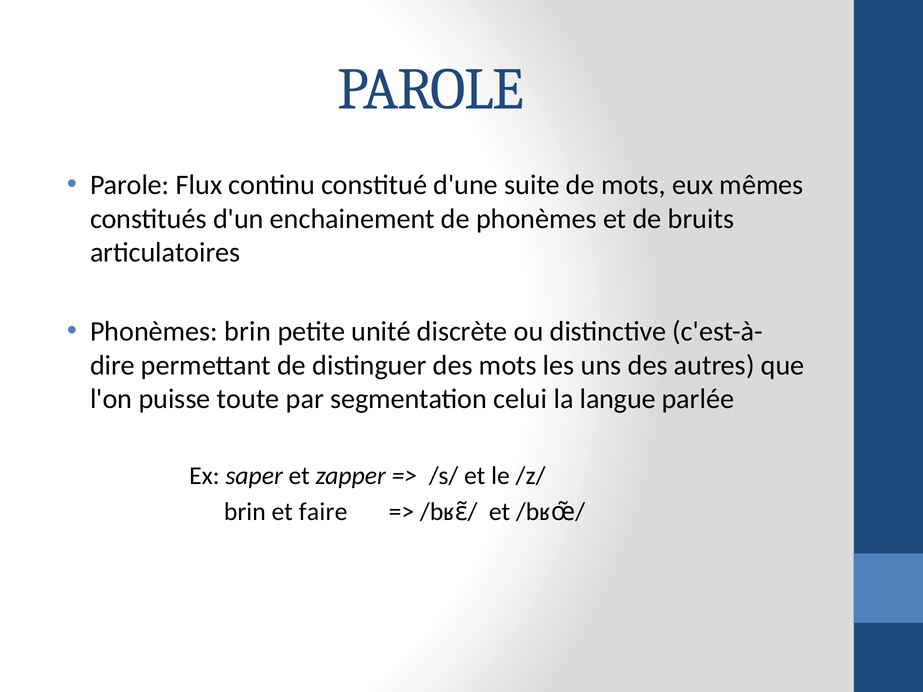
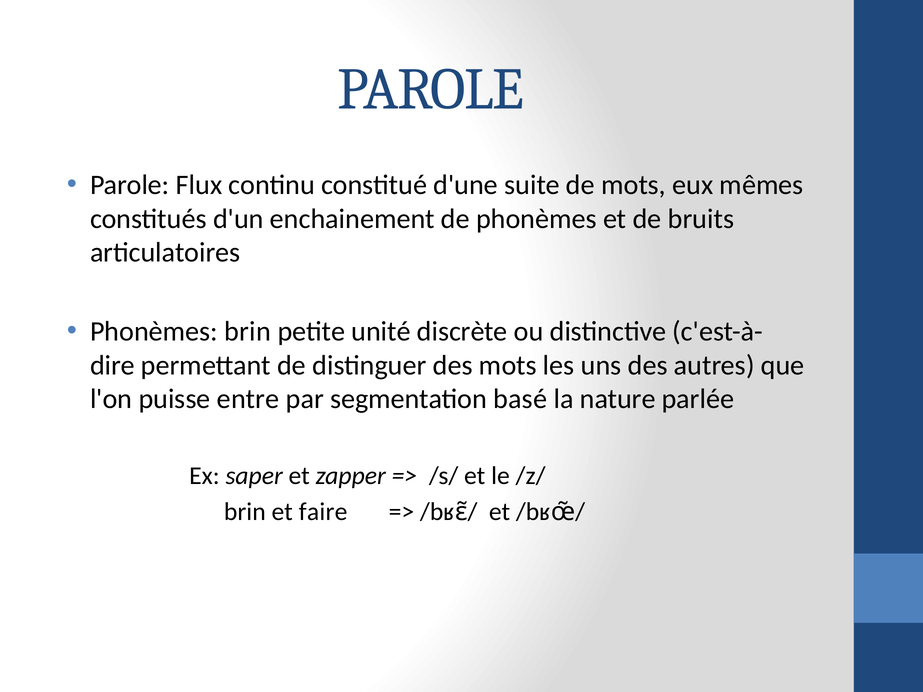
toute: toute -> entre
celui: celui -> basé
langue: langue -> nature
